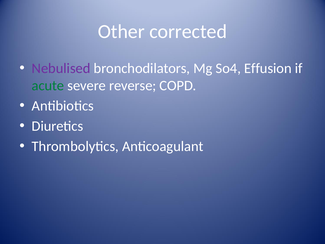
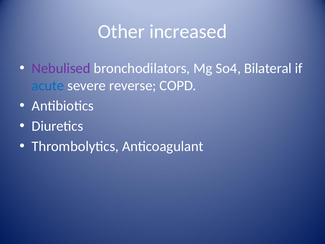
corrected: corrected -> increased
Effusion: Effusion -> Bilateral
acute colour: green -> blue
